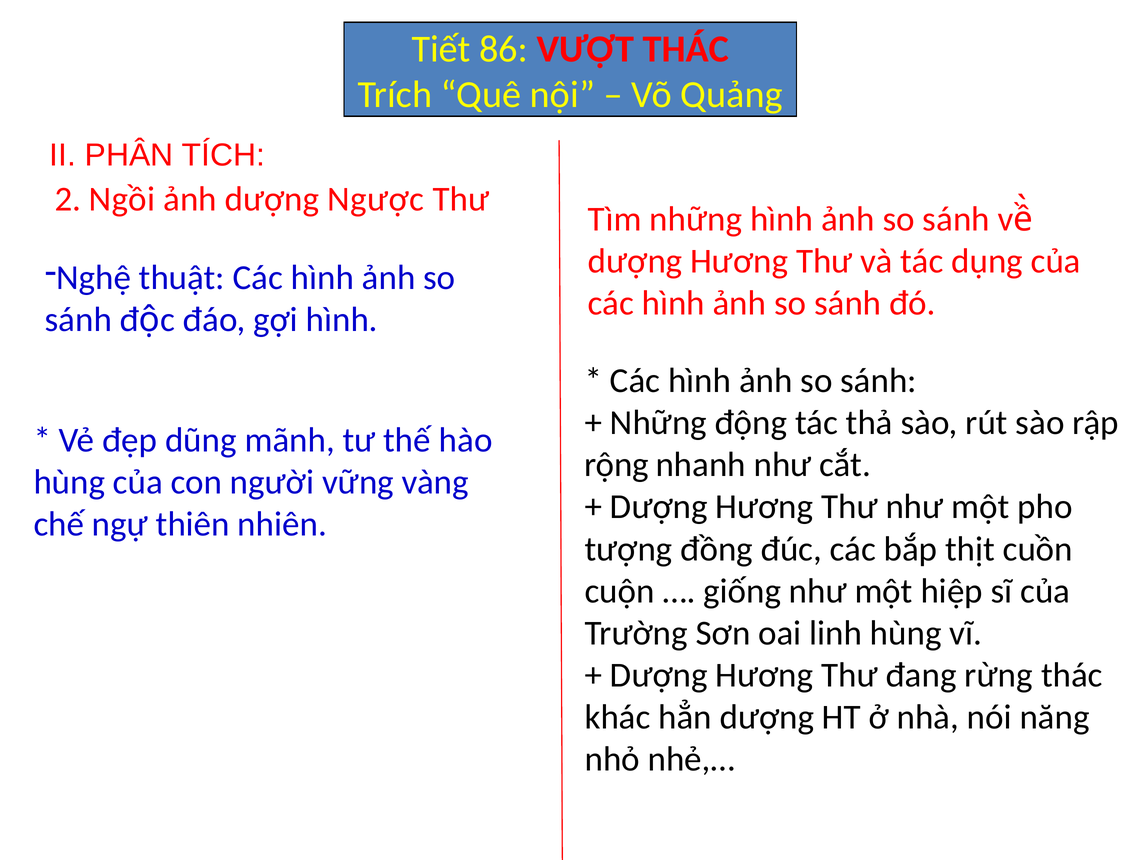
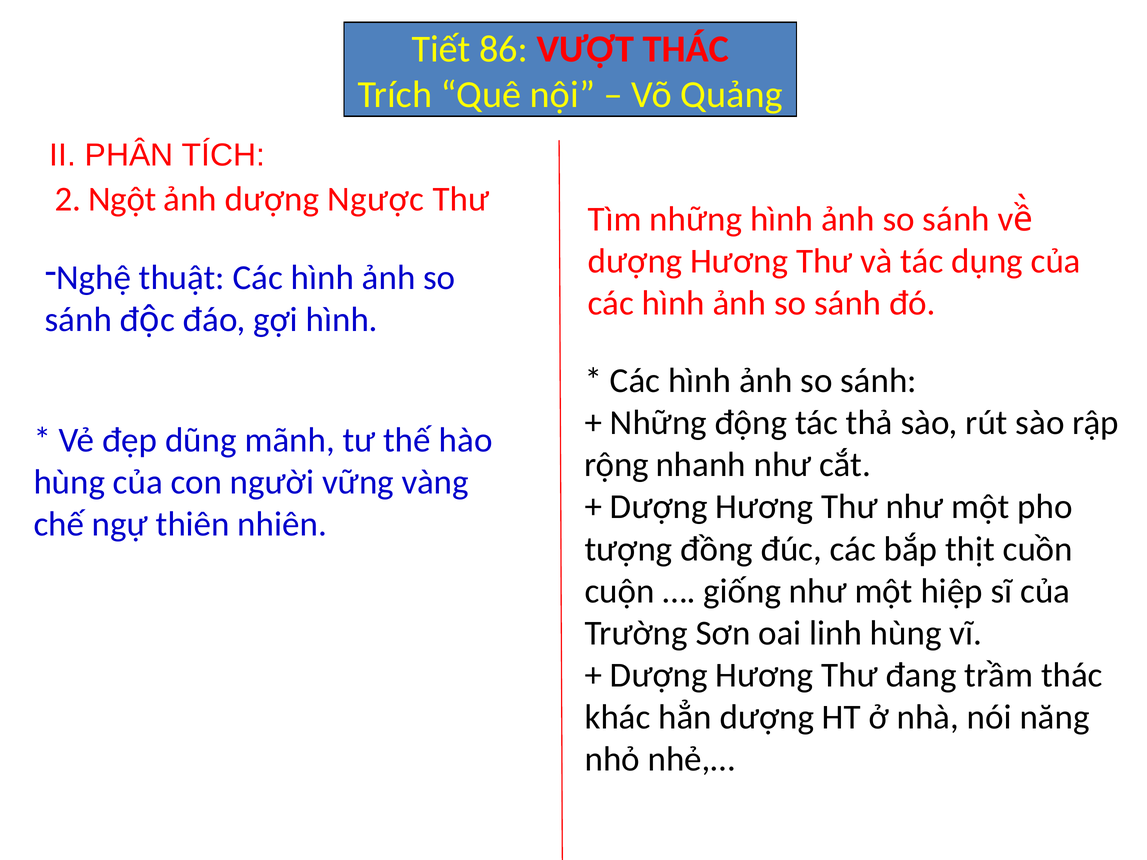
Ngồi: Ngồi -> Ngột
rừng: rừng -> trầm
